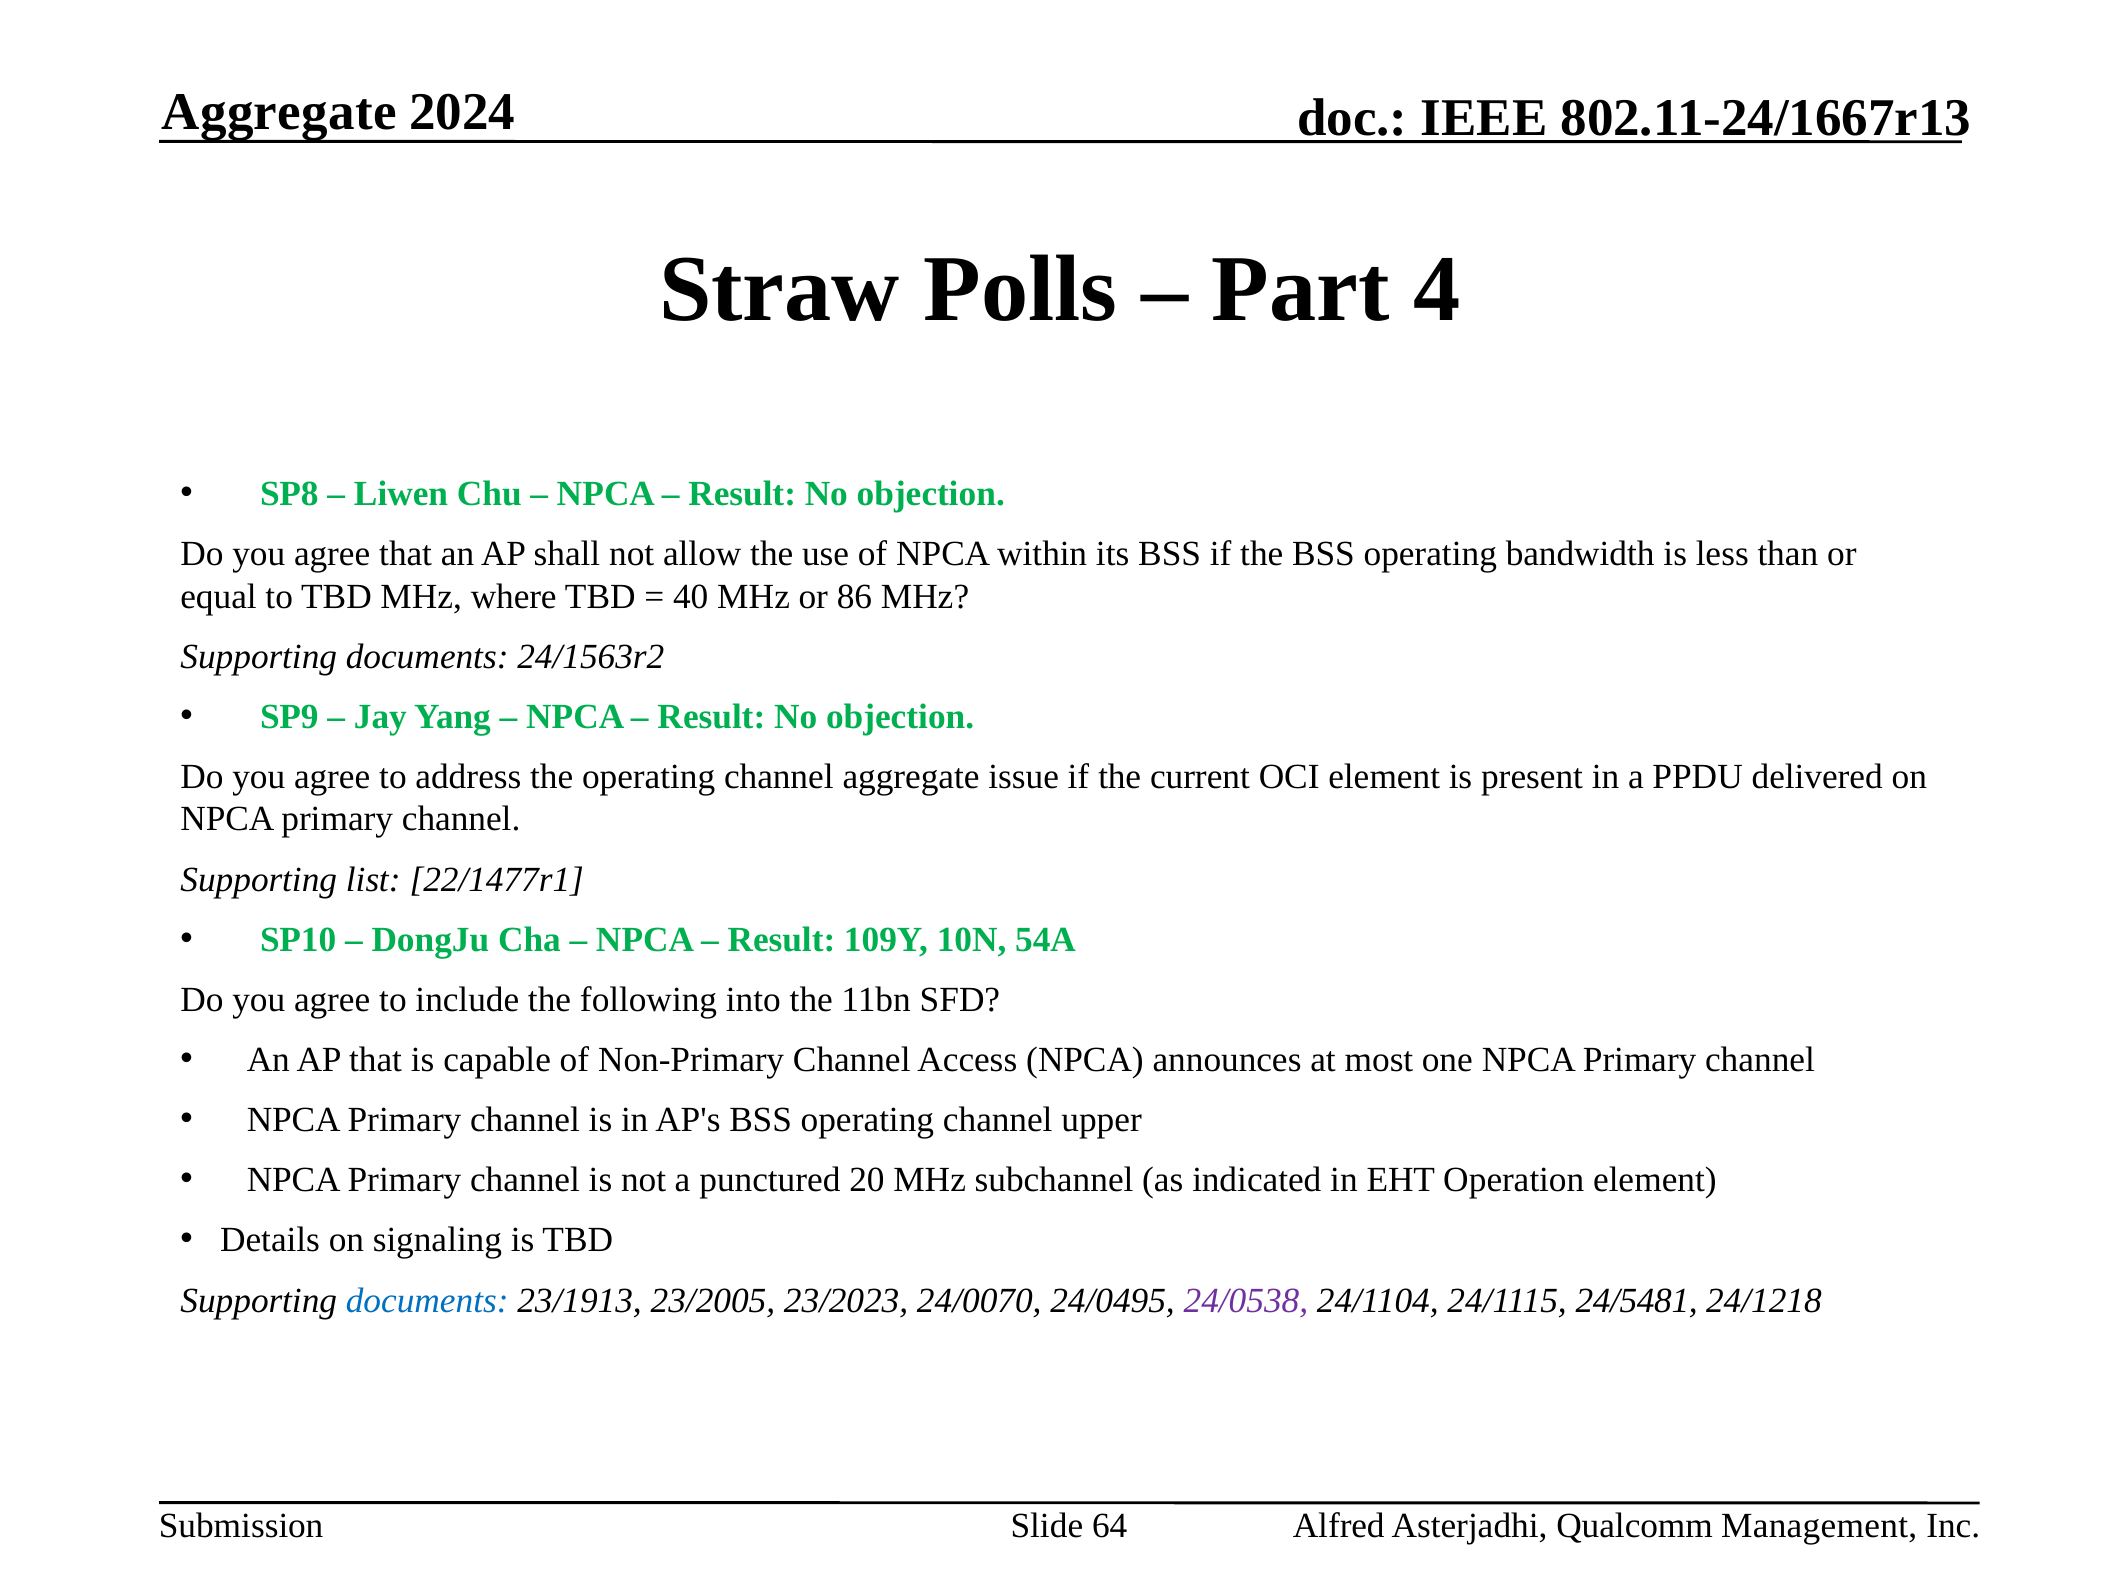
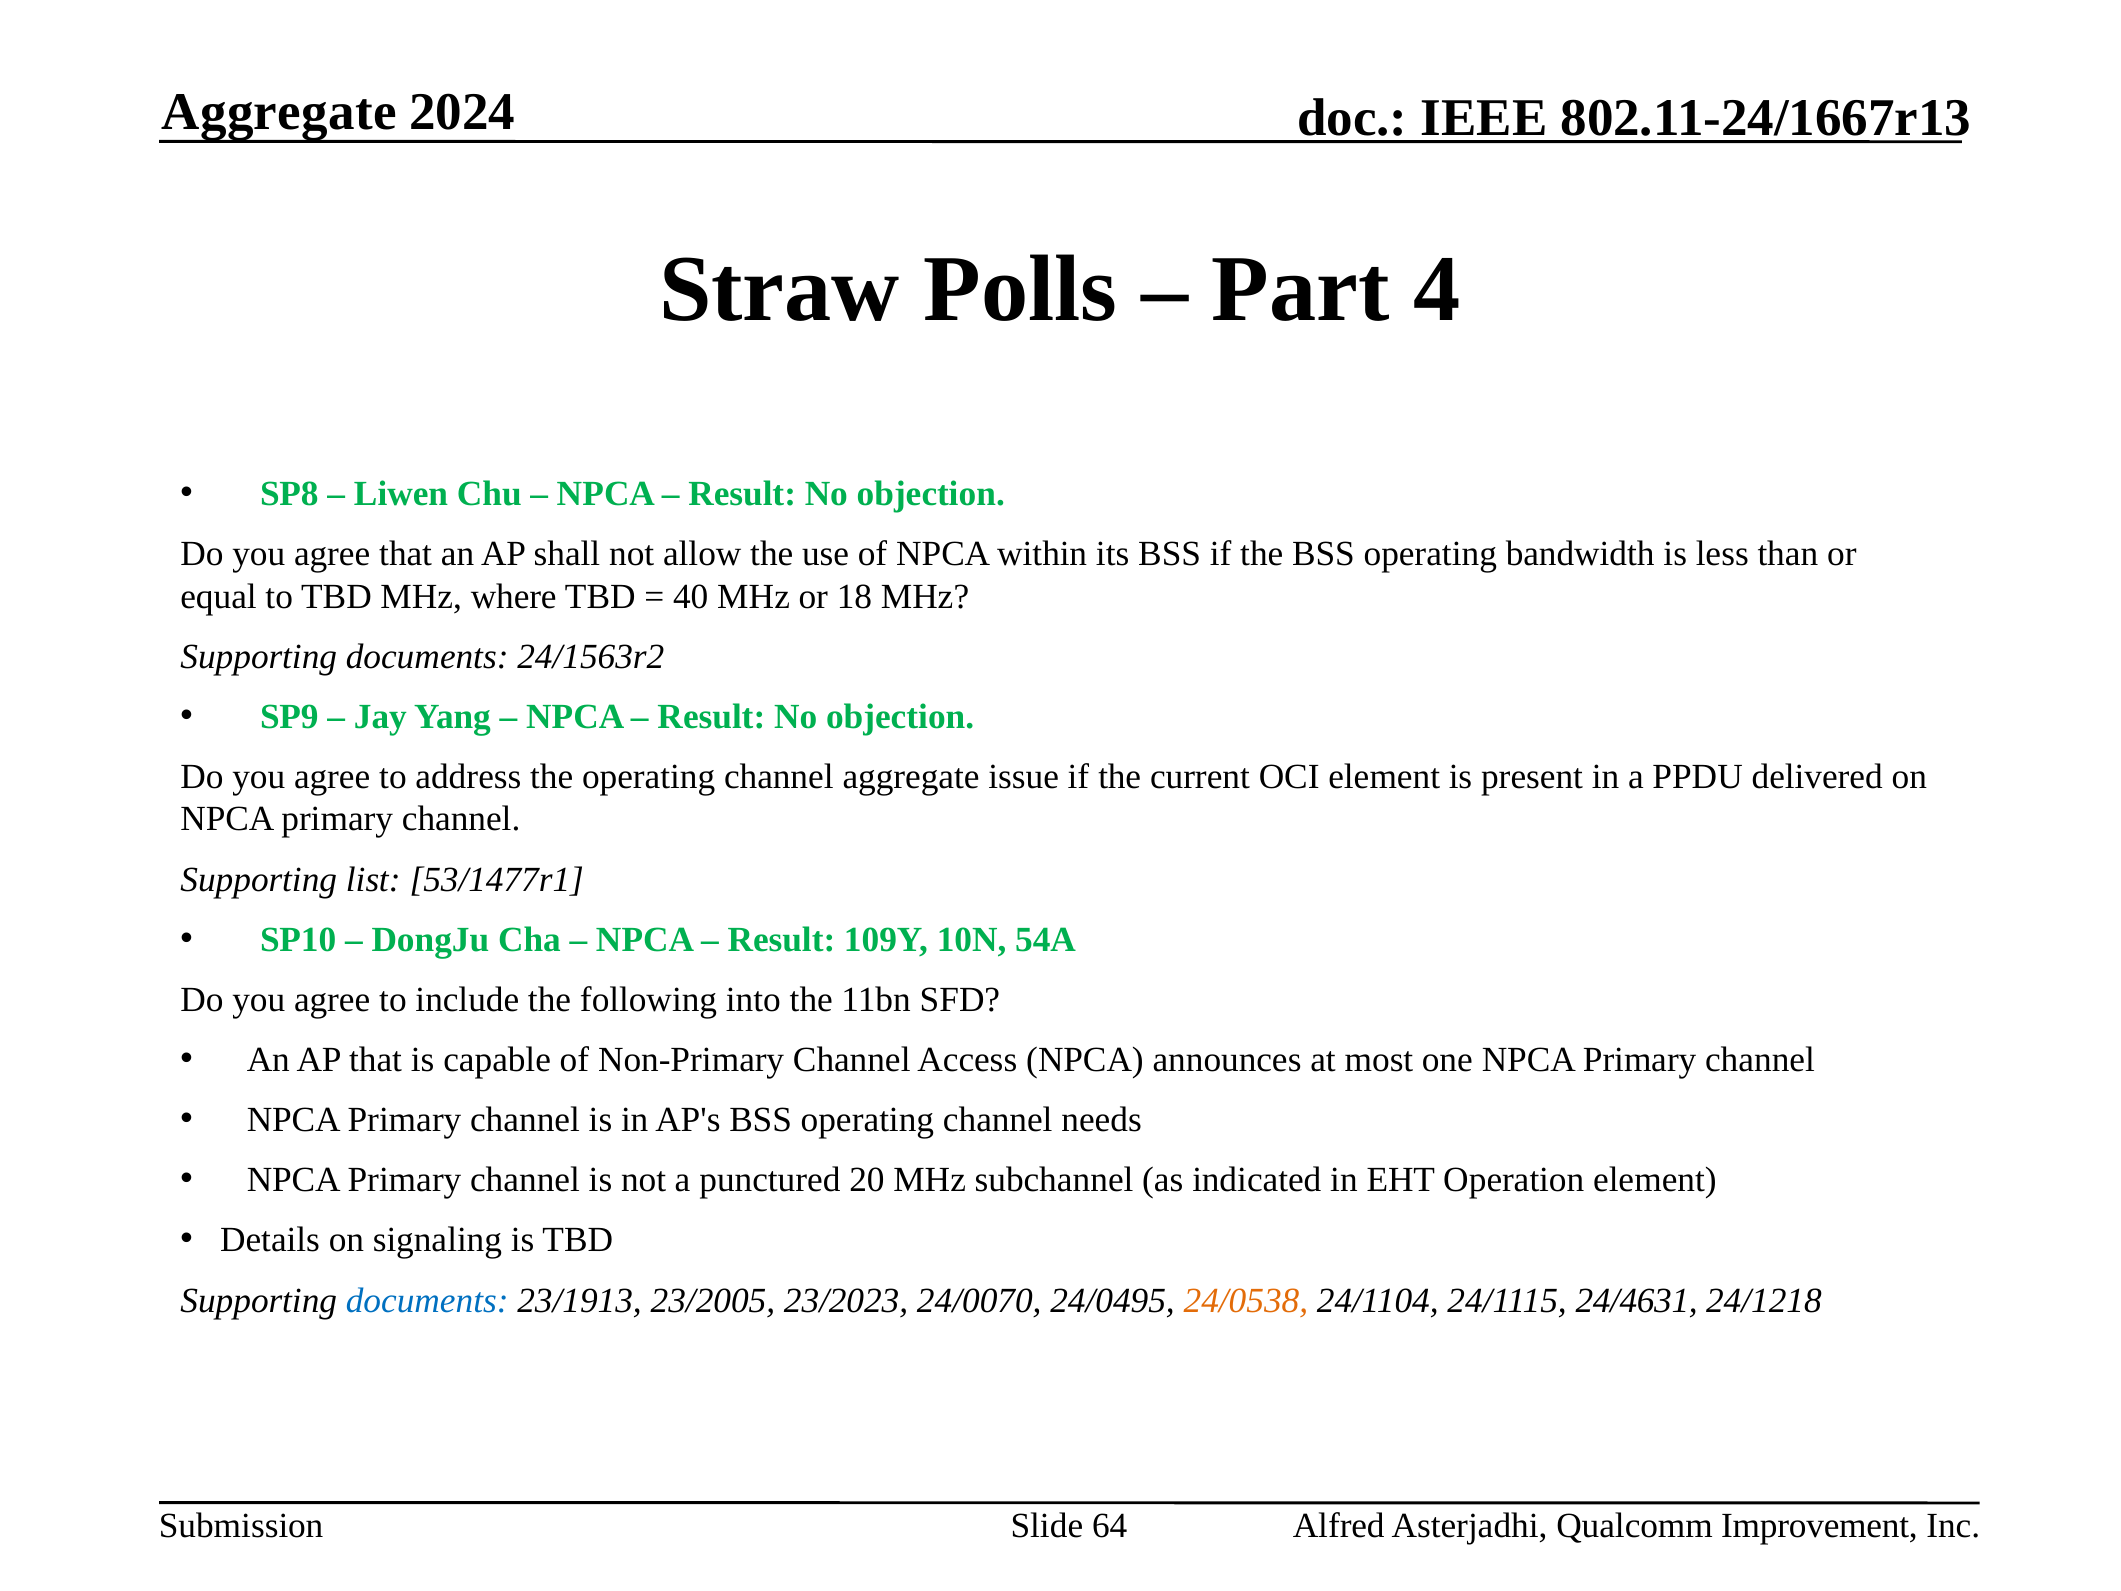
86: 86 -> 18
22/1477r1: 22/1477r1 -> 53/1477r1
upper: upper -> needs
24/0538 colour: purple -> orange
24/5481: 24/5481 -> 24/4631
Management: Management -> Improvement
